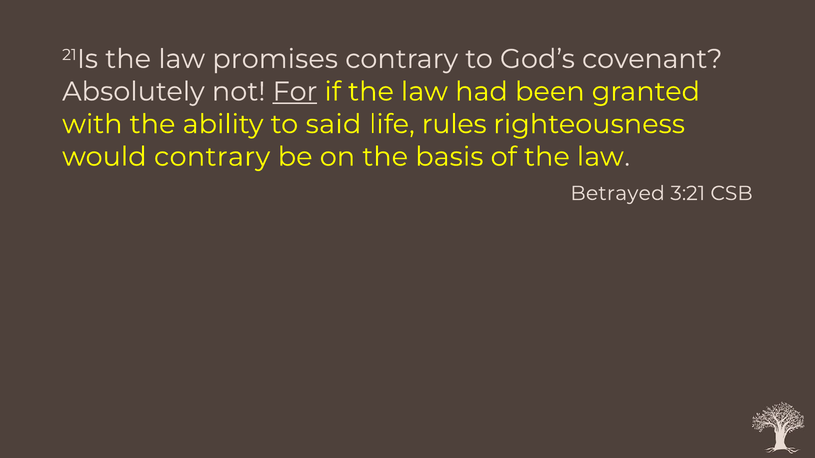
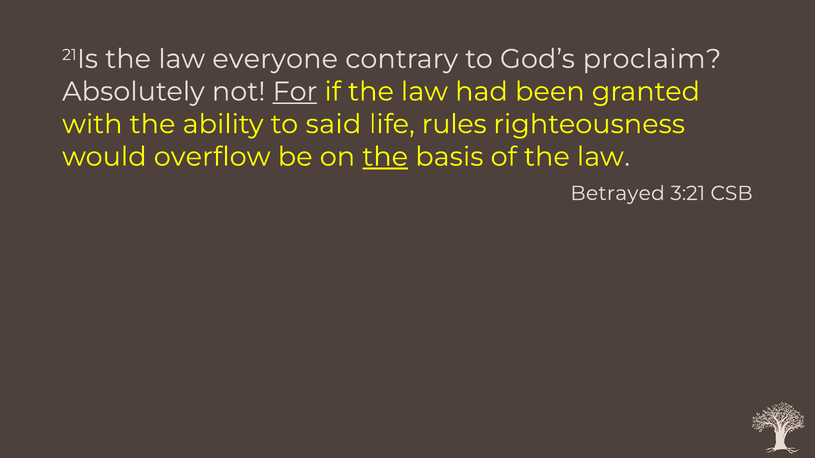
promises: promises -> everyone
covenant: covenant -> proclaim
would contrary: contrary -> overflow
the at (385, 157) underline: none -> present
